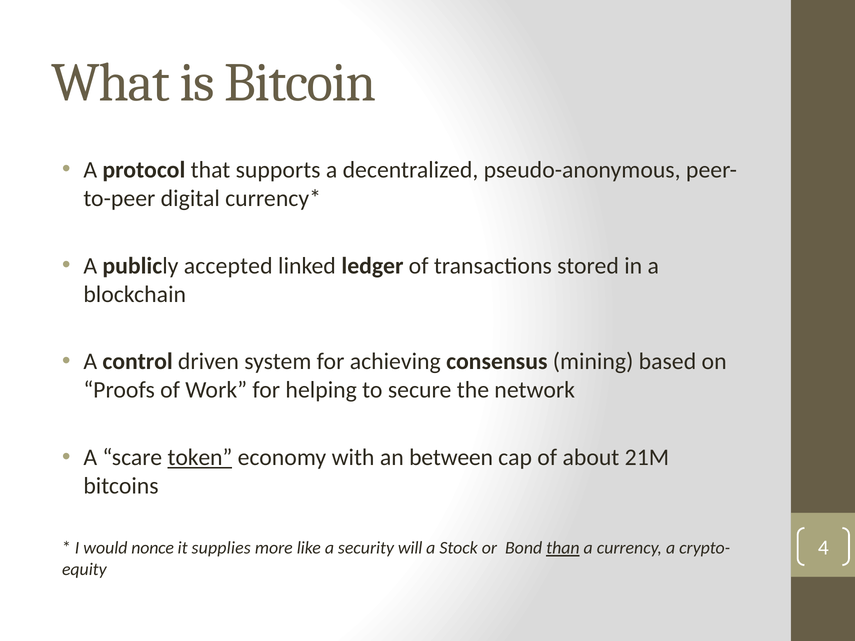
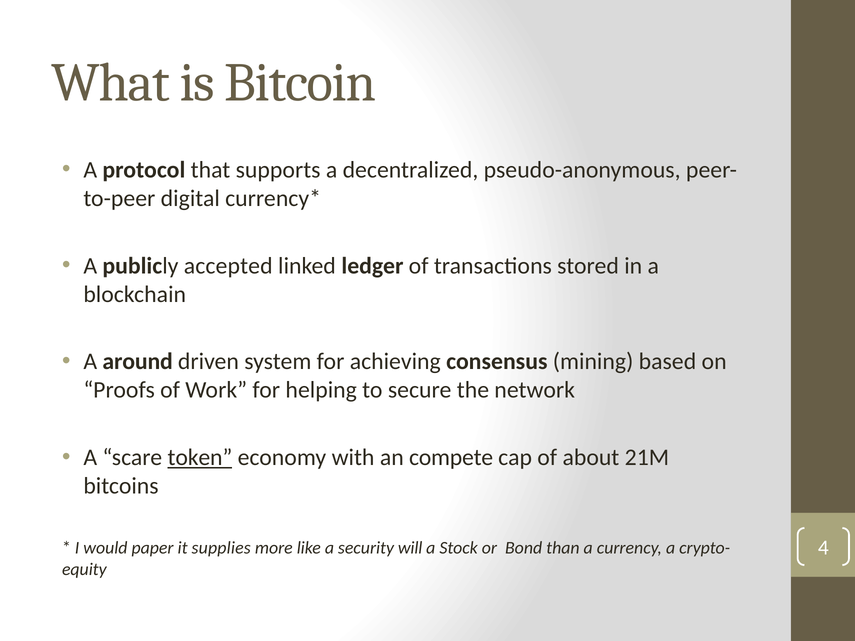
control: control -> around
between: between -> compete
nonce: nonce -> paper
than underline: present -> none
